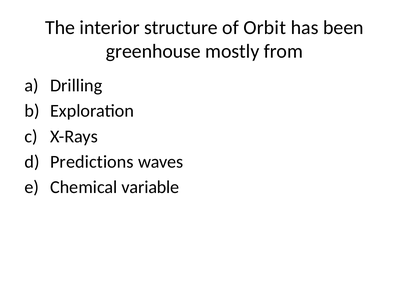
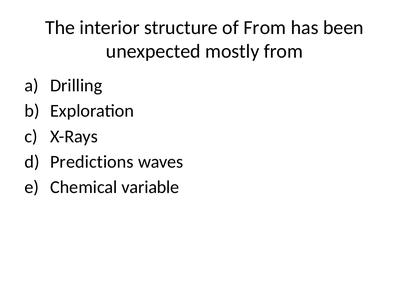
of Orbit: Orbit -> From
greenhouse: greenhouse -> unexpected
